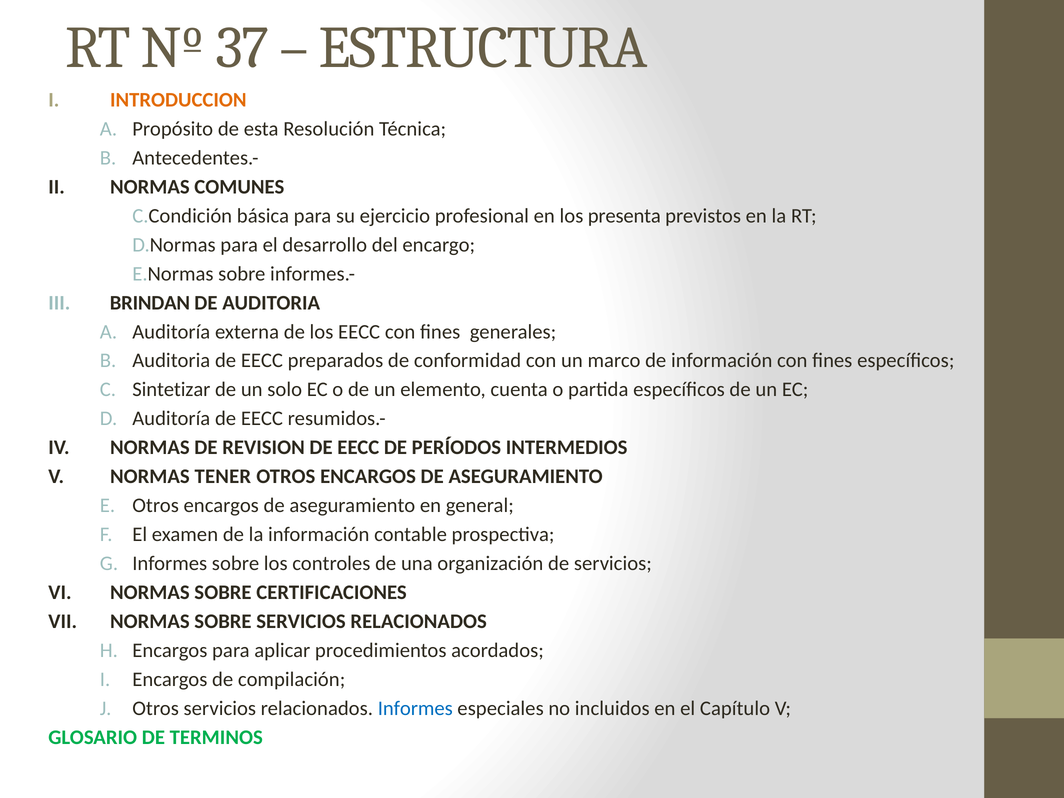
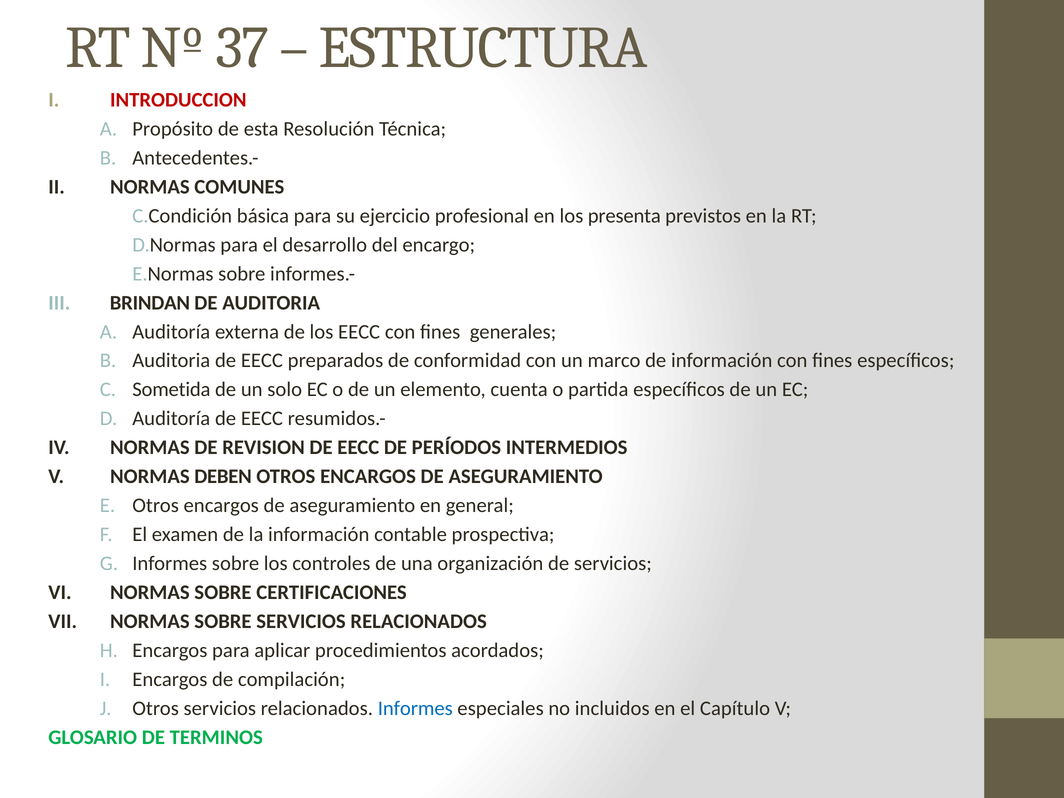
INTRODUCCION colour: orange -> red
Sintetizar: Sintetizar -> Sometida
TENER: TENER -> DEBEN
